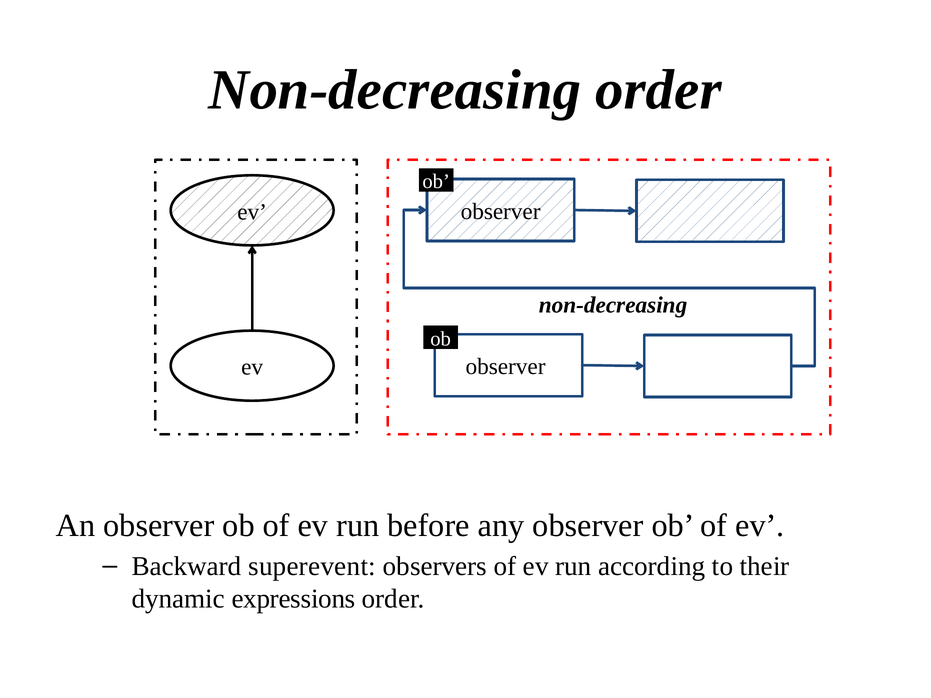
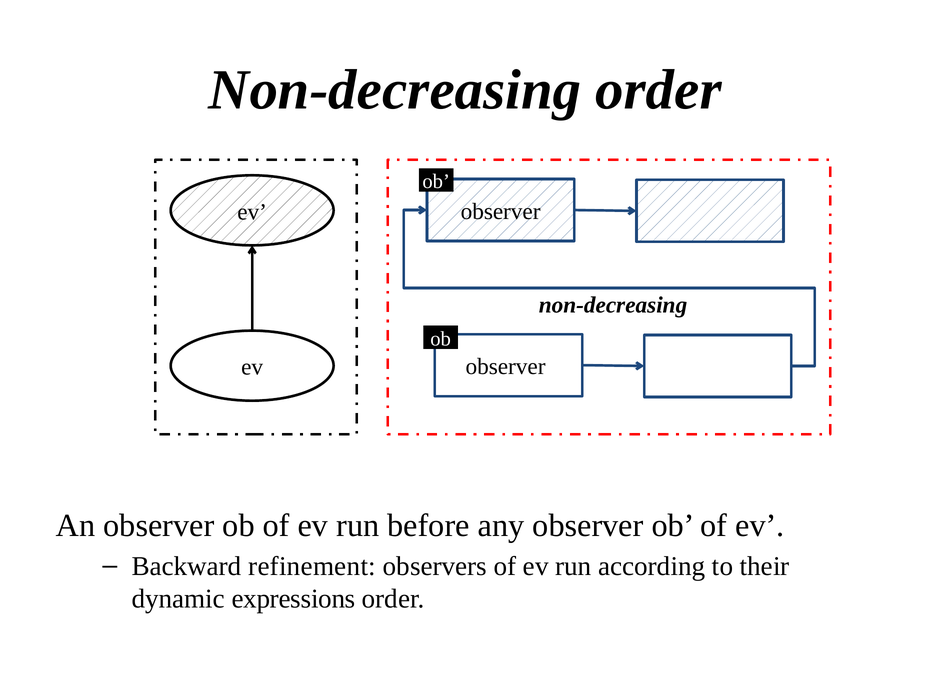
superevent: superevent -> refinement
